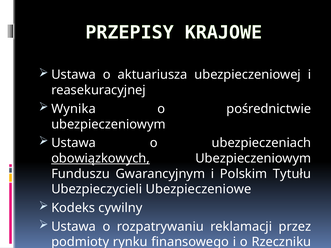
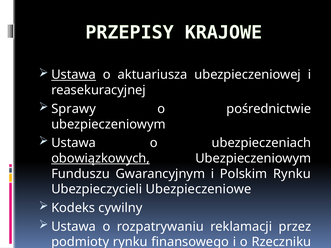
Ustawa at (74, 75) underline: none -> present
Wynika: Wynika -> Sprawy
Polskim Tytułu: Tytułu -> Rynku
